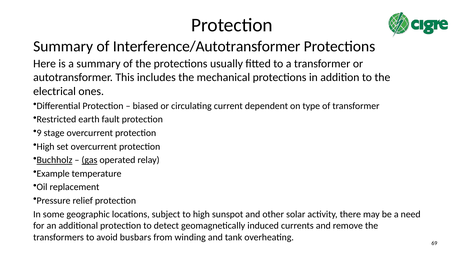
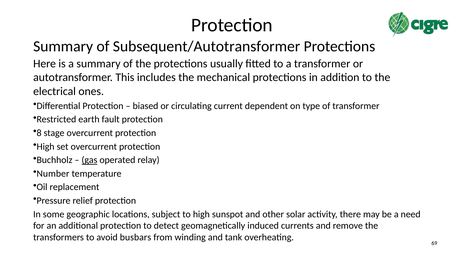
Interference/Autotransformer: Interference/Autotransformer -> Subsequent/Autotransformer
9: 9 -> 8
Buchholz underline: present -> none
Example: Example -> Number
